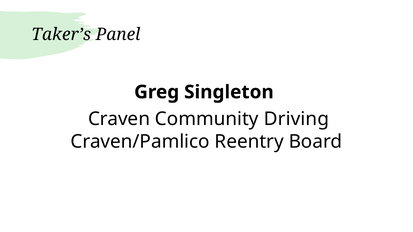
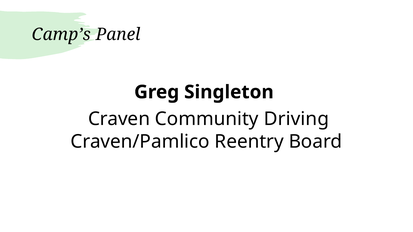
Taker’s: Taker’s -> Camp’s
